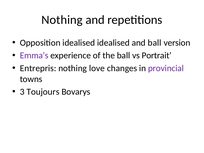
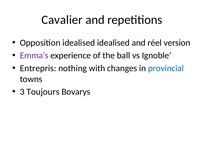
Nothing at (62, 20): Nothing -> Cavalier
and ball: ball -> réel
Portrait: Portrait -> Ignoble
love: love -> with
provincial colour: purple -> blue
